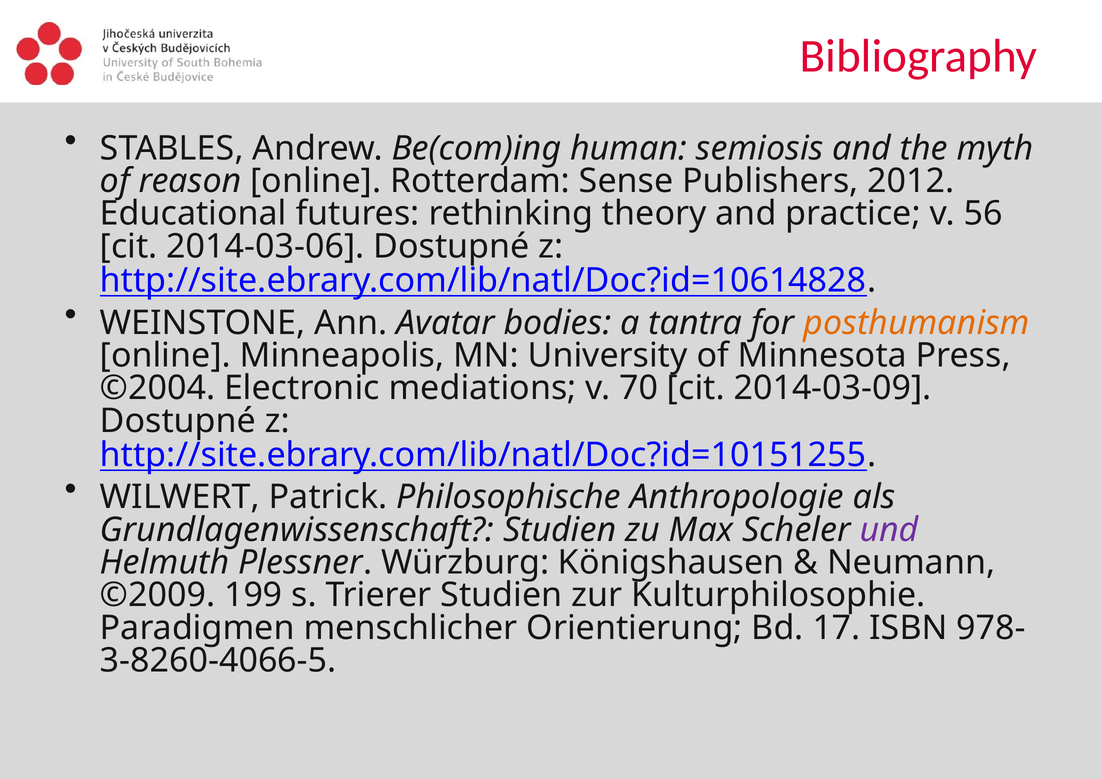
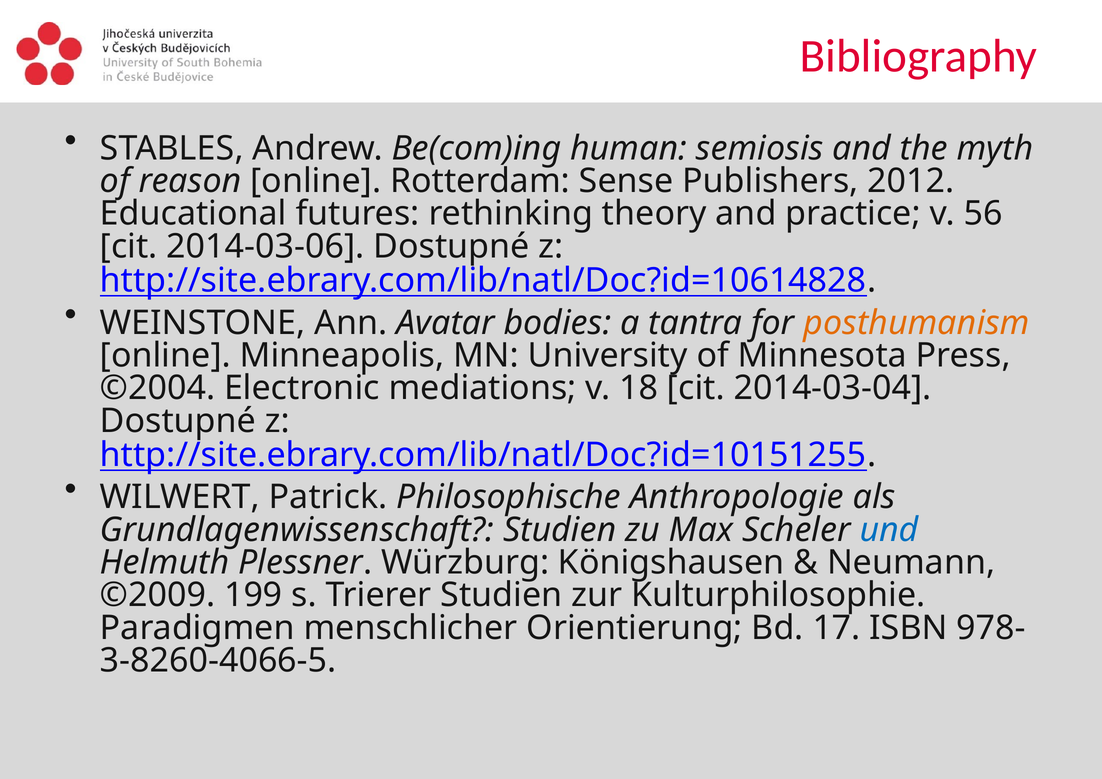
70: 70 -> 18
2014-03-09: 2014-03-09 -> 2014-03-04
und colour: purple -> blue
